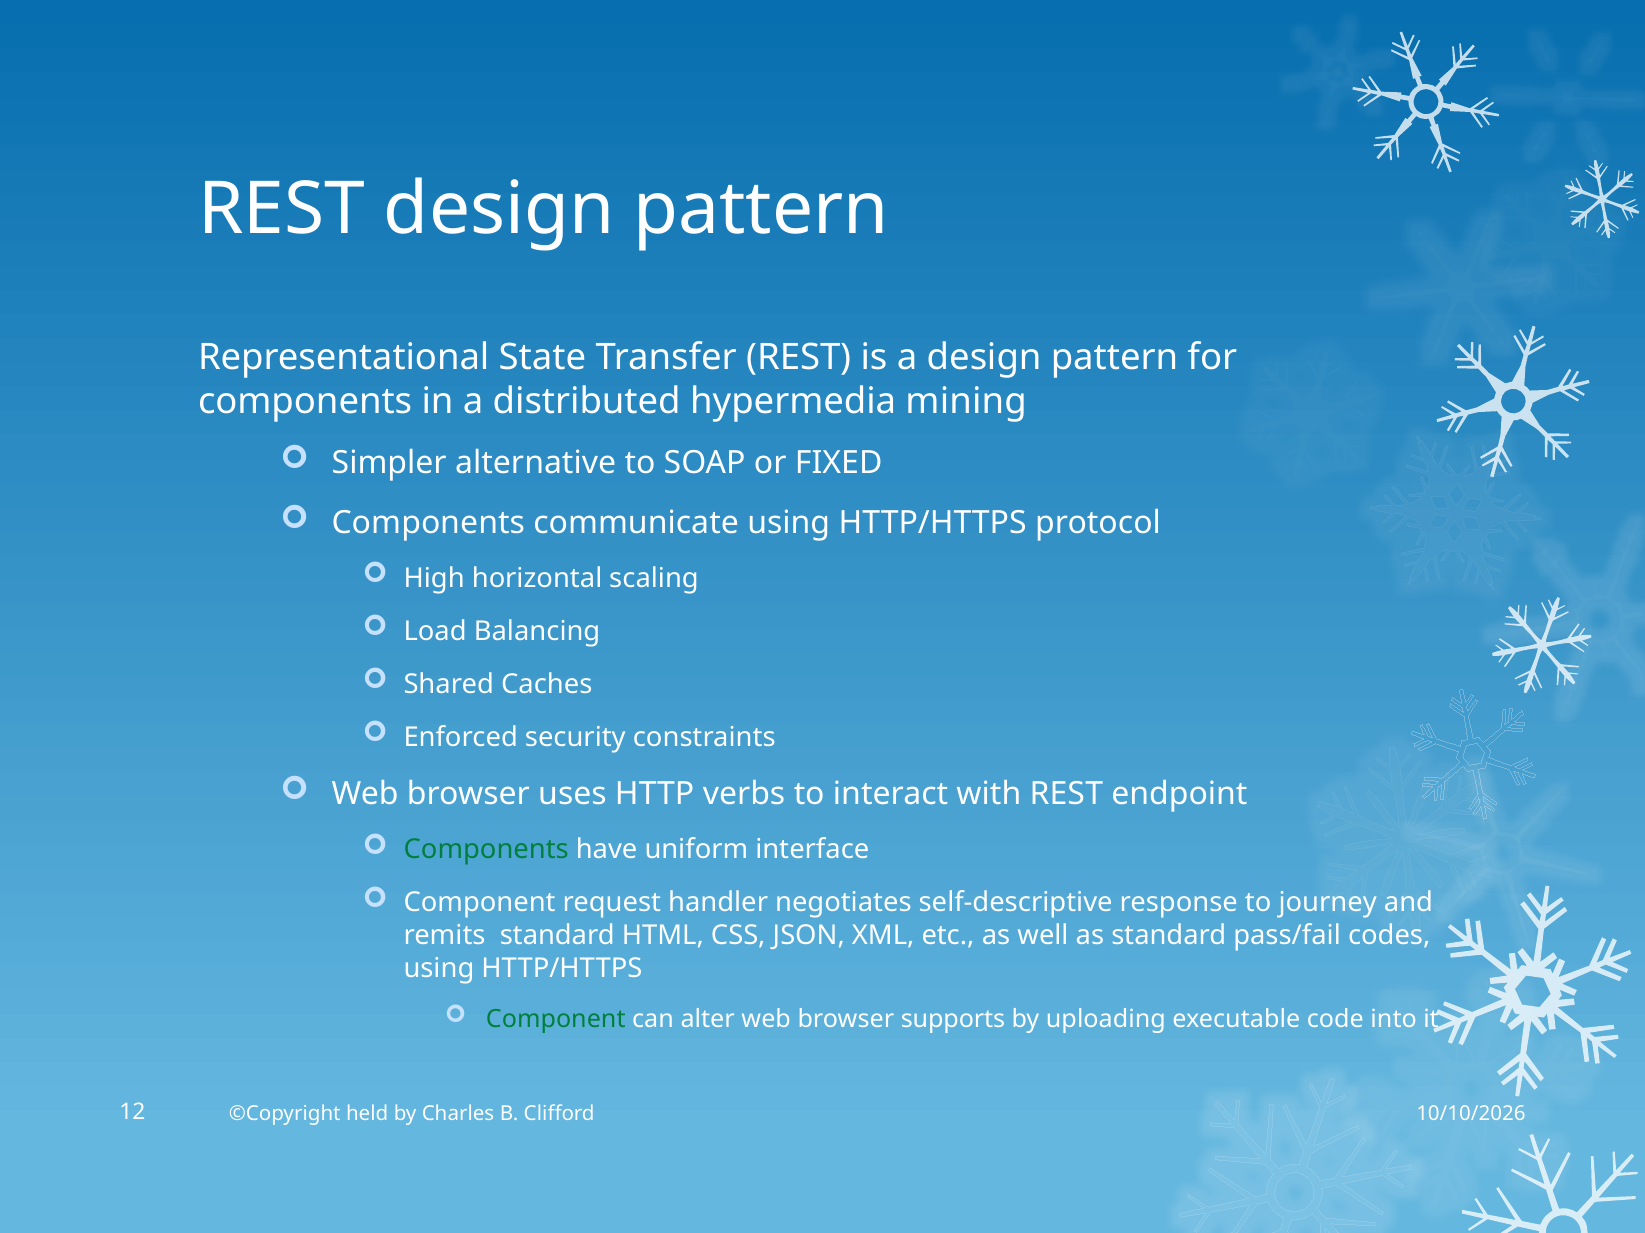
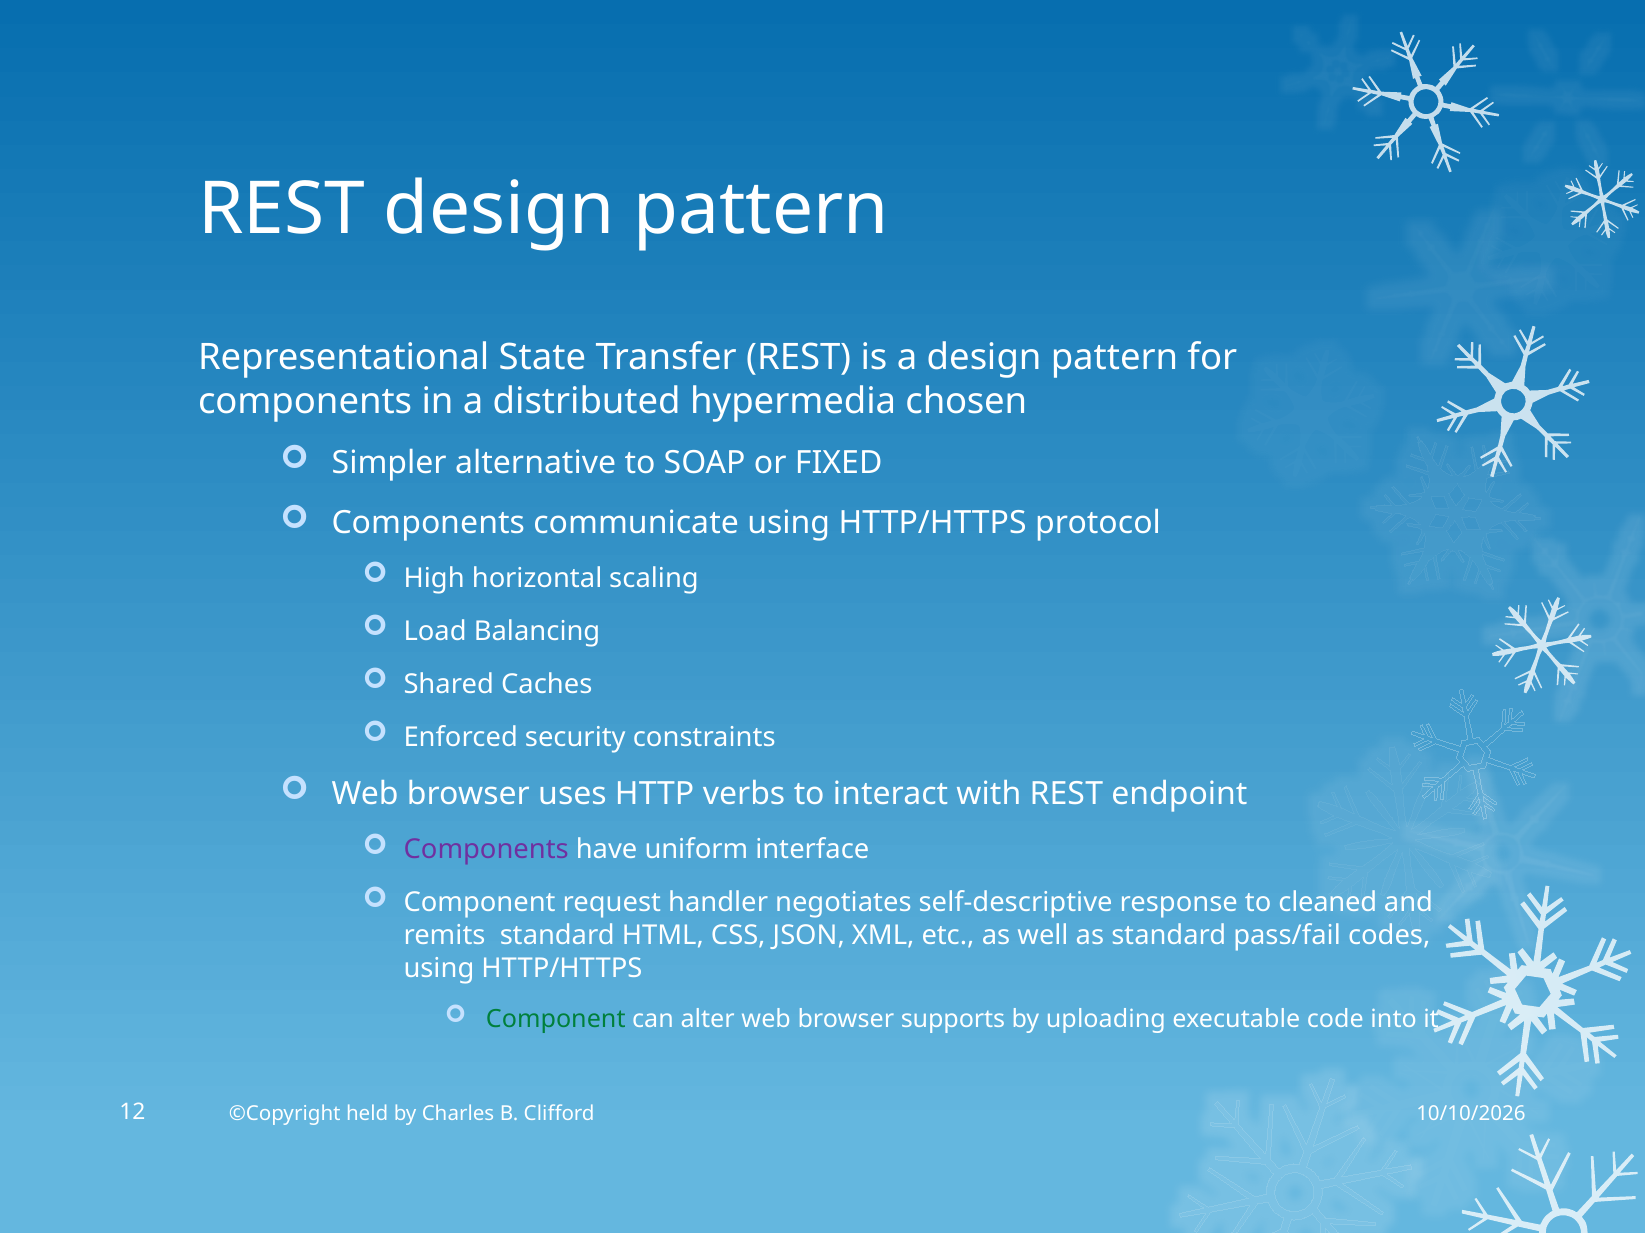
mining: mining -> chosen
Components at (486, 850) colour: green -> purple
journey: journey -> cleaned
